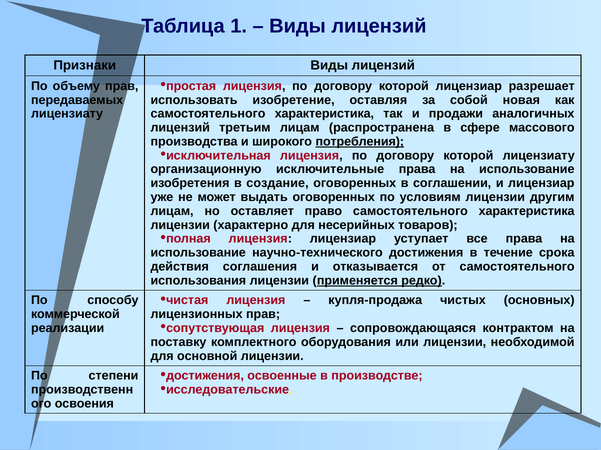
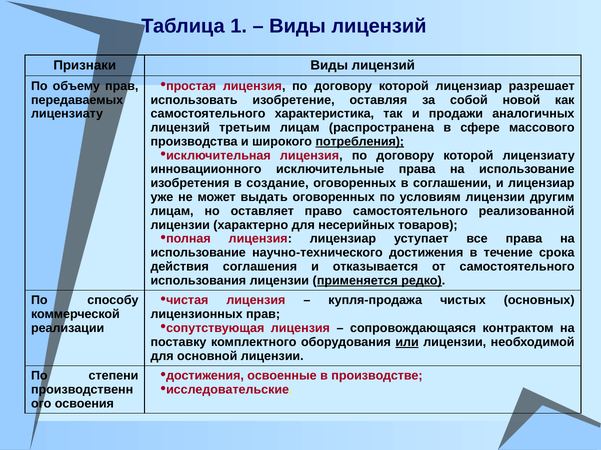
новая: новая -> новой
организационную: организационную -> инновациионного
право самостоятельного характеристика: характеристика -> реализованной
или underline: none -> present
